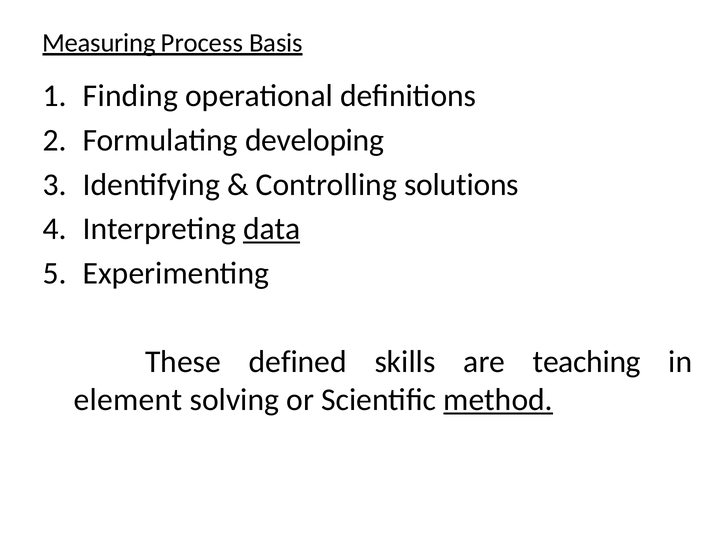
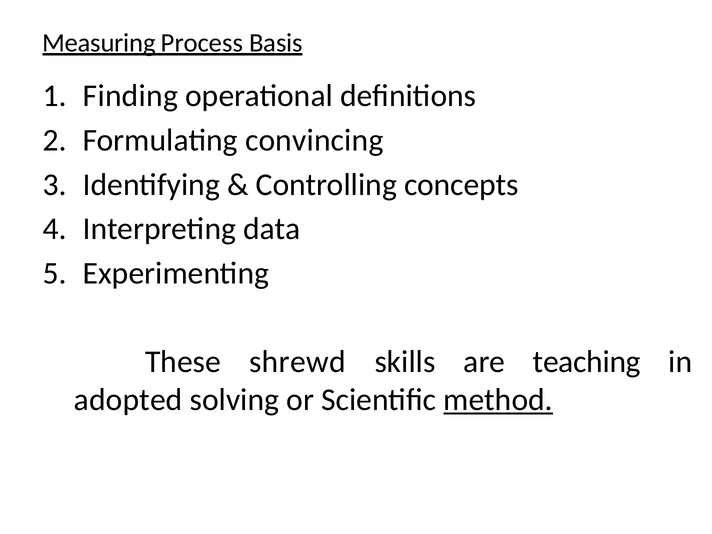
developing: developing -> convincing
solutions: solutions -> concepts
data underline: present -> none
defined: defined -> shrewd
element: element -> adopted
